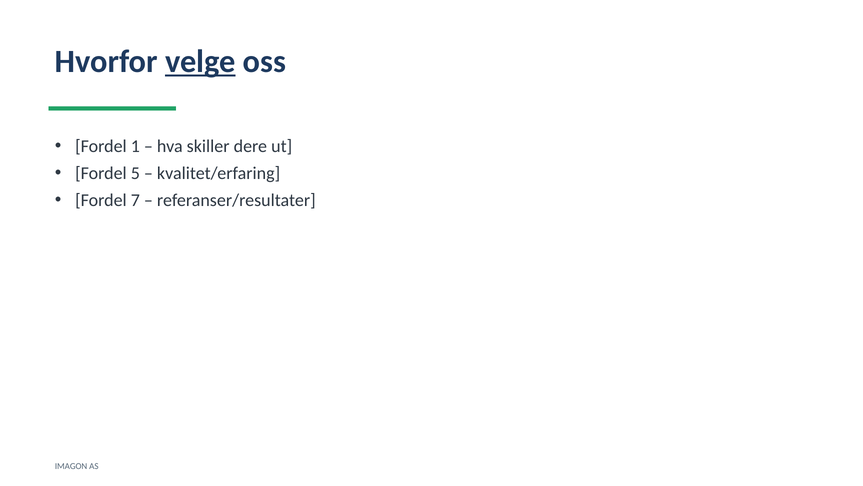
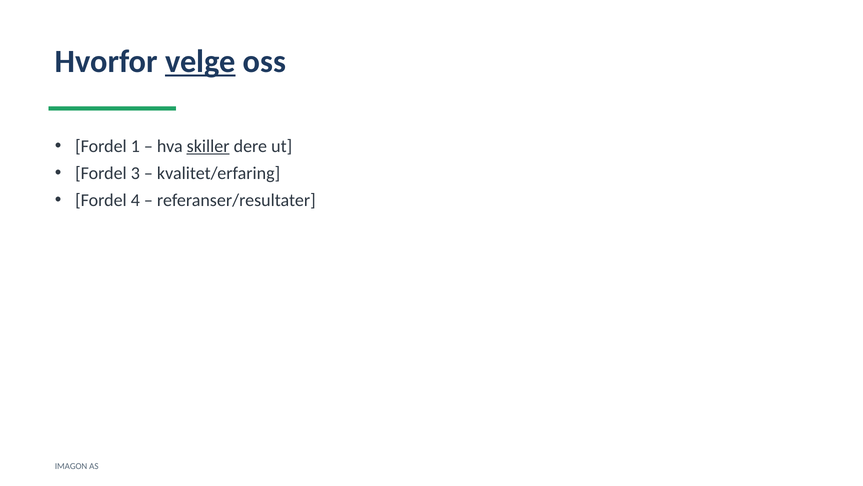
skiller underline: none -> present
5: 5 -> 3
7: 7 -> 4
